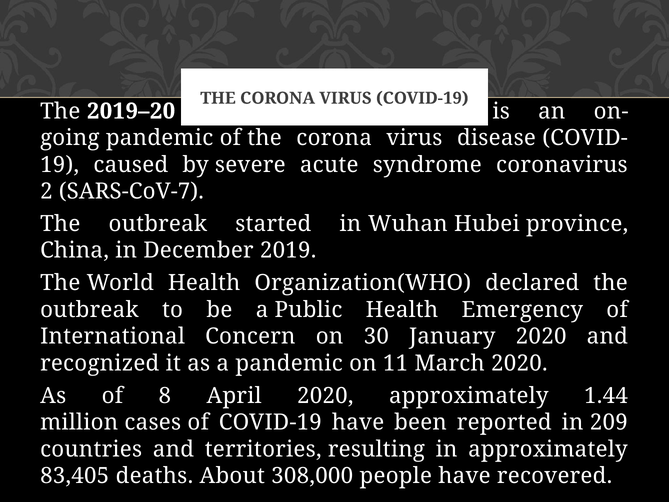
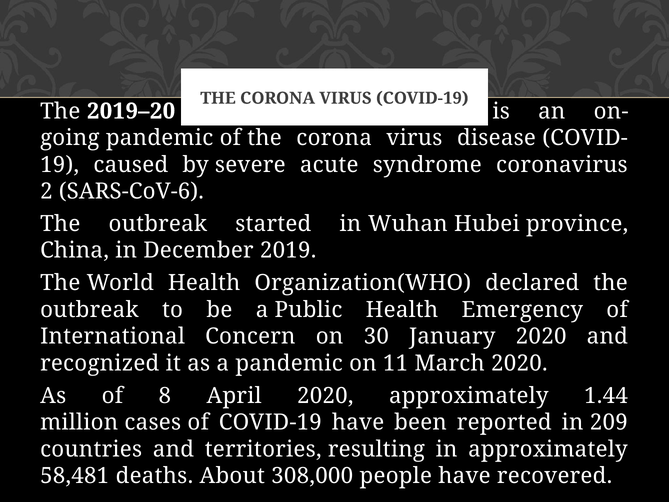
SARS-CoV-7: SARS-CoV-7 -> SARS-CoV-6
83,405: 83,405 -> 58,481
